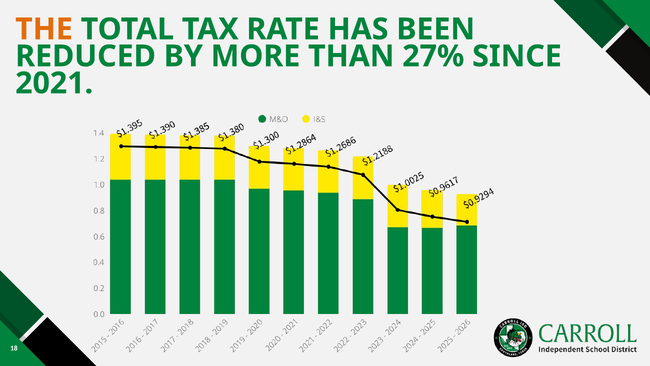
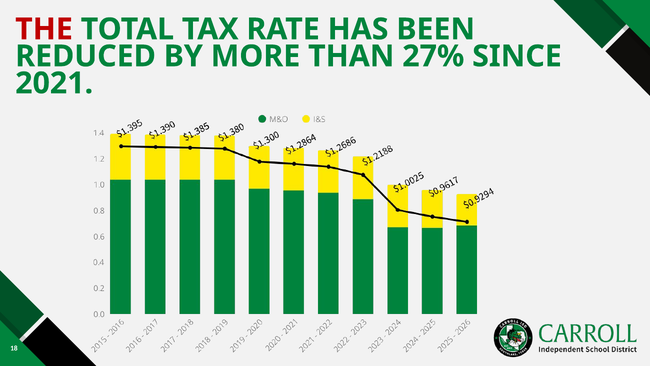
THE colour: orange -> red
